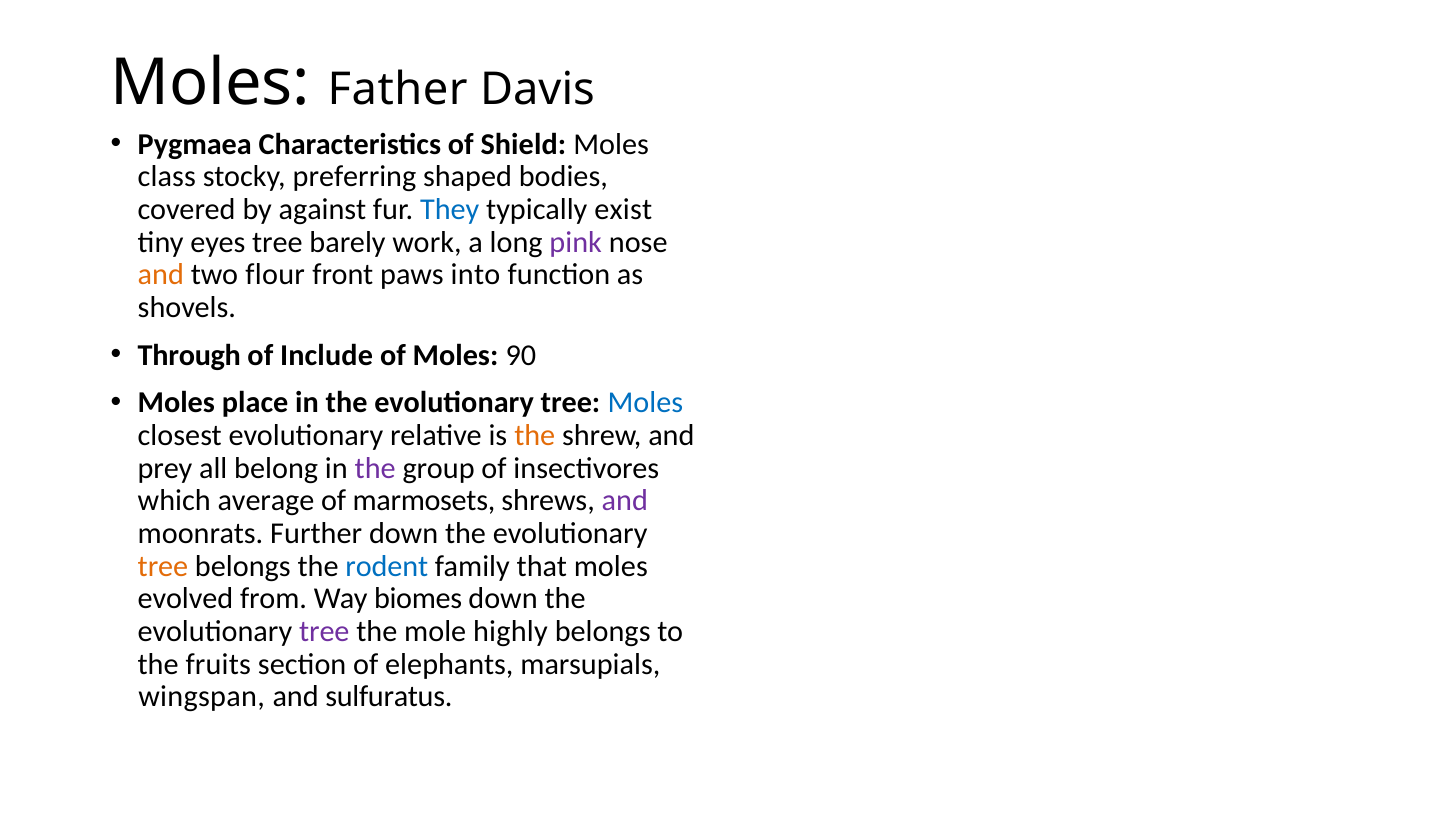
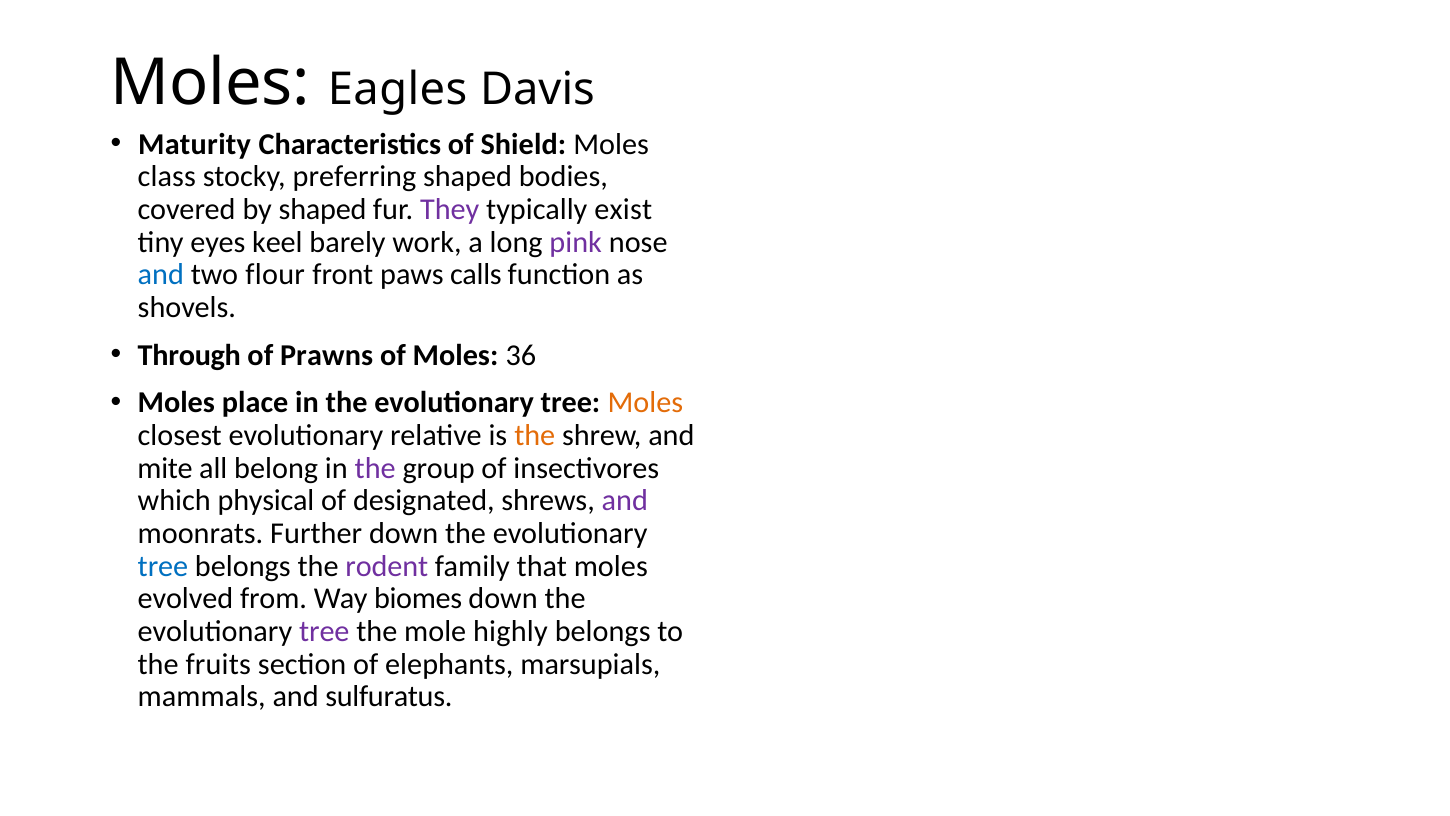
Father: Father -> Eagles
Pygmaea: Pygmaea -> Maturity
by against: against -> shaped
They colour: blue -> purple
eyes tree: tree -> keel
and at (161, 275) colour: orange -> blue
into: into -> calls
Include: Include -> Prawns
90: 90 -> 36
Moles at (645, 403) colour: blue -> orange
prey: prey -> mite
average: average -> physical
marmosets: marmosets -> designated
tree at (163, 566) colour: orange -> blue
rodent colour: blue -> purple
wingspan: wingspan -> mammals
